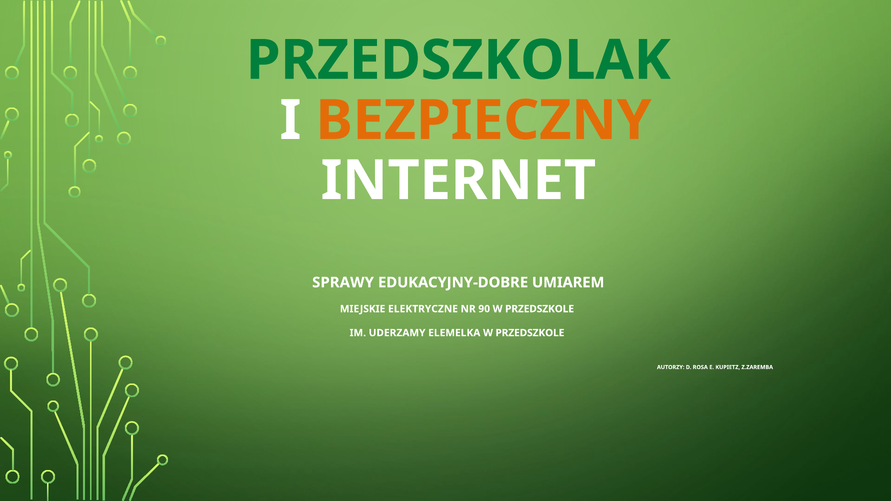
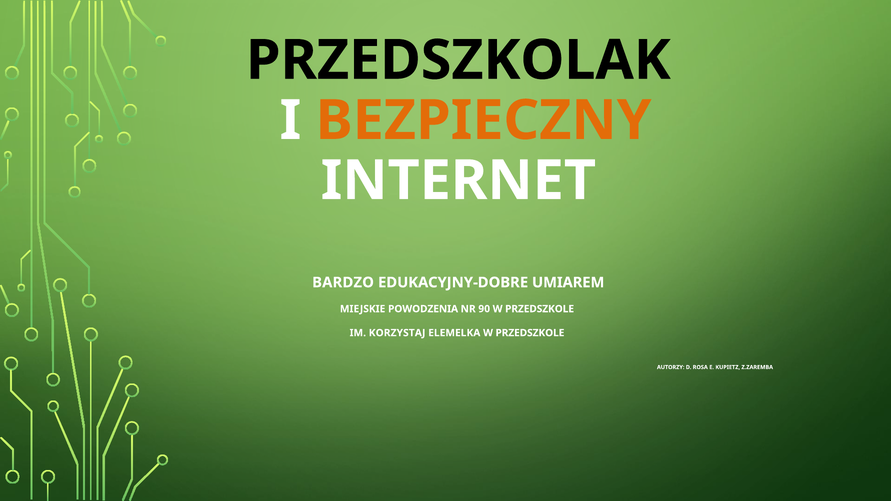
PRZEDSZKOLAK colour: green -> black
SPRAWY: SPRAWY -> BARDZO
ELEKTRYCZNE: ELEKTRYCZNE -> POWODZENIA
UDERZAMY: UDERZAMY -> KORZYSTAJ
